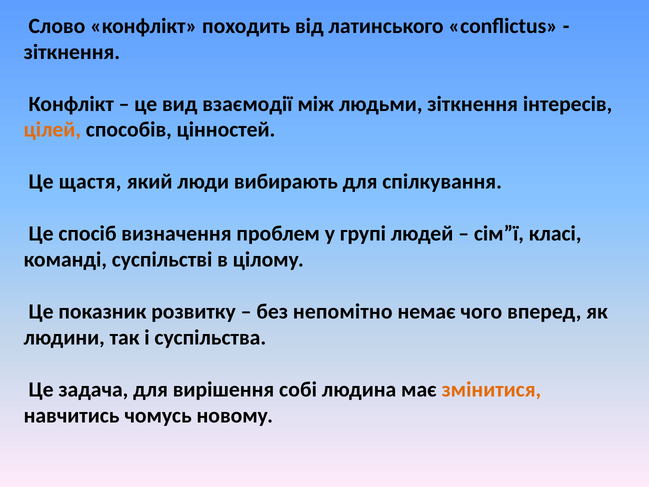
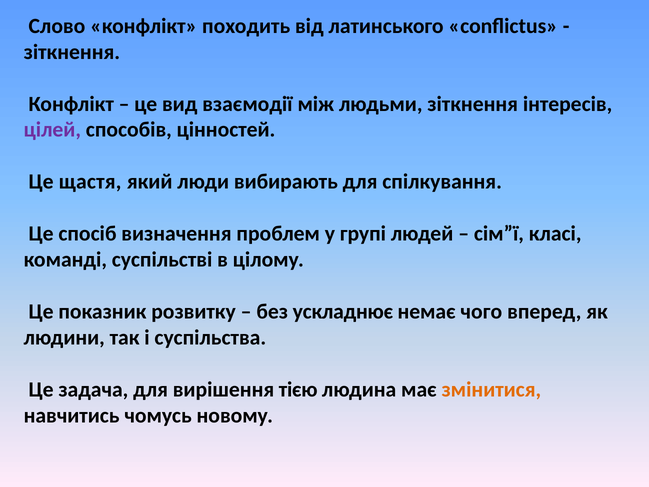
цілей colour: orange -> purple
непомітно: непомітно -> ускладнює
собі: собі -> тією
